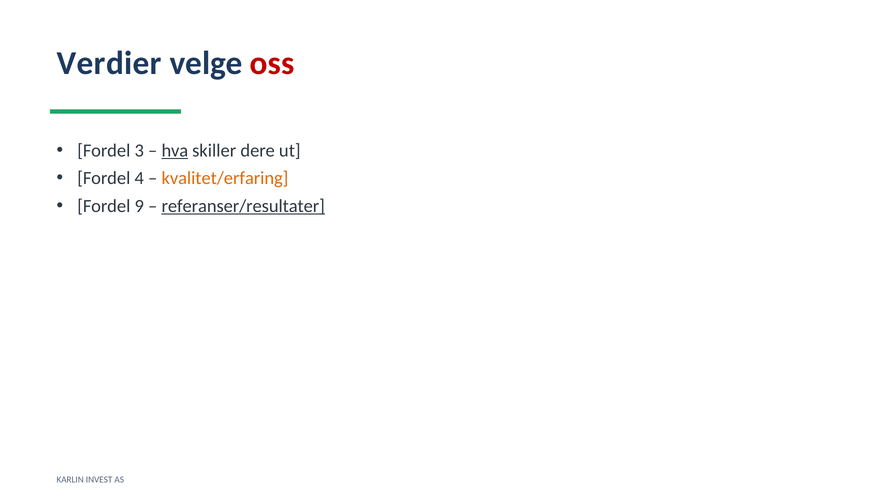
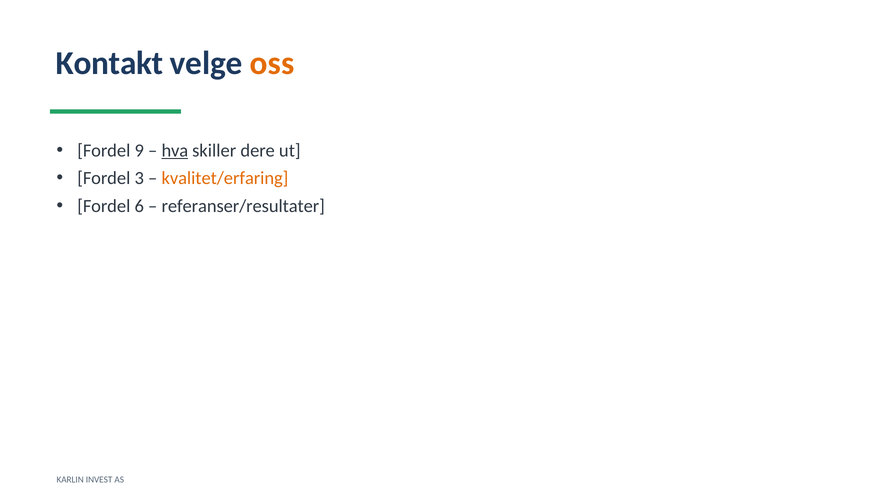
Verdier: Verdier -> Kontakt
oss colour: red -> orange
3: 3 -> 9
4: 4 -> 3
9: 9 -> 6
referanser/resultater underline: present -> none
